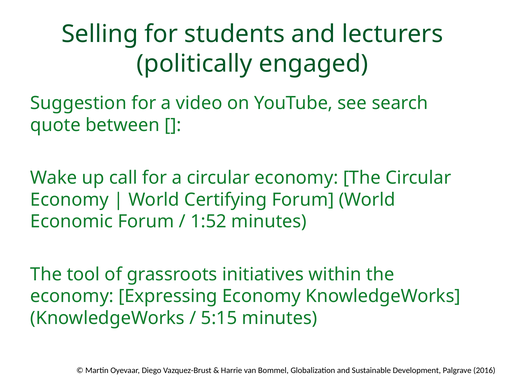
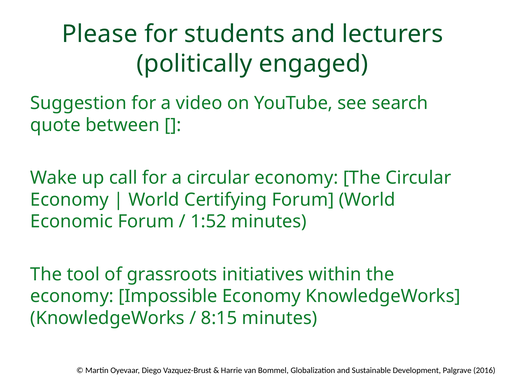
Selling: Selling -> Please
Expressing: Expressing -> Impossible
5:15: 5:15 -> 8:15
